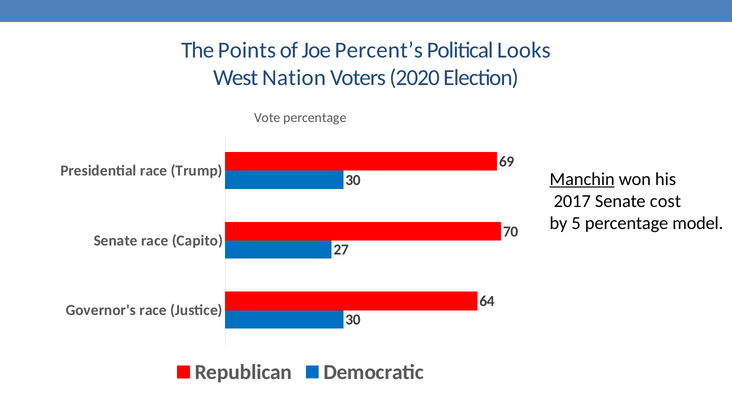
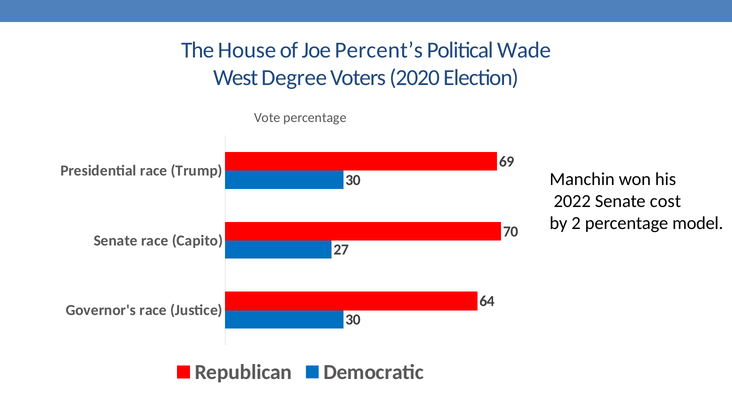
Points: Points -> House
Looks: Looks -> Wade
Nation: Nation -> Degree
Manchin underline: present -> none
2017: 2017 -> 2022
5: 5 -> 2
